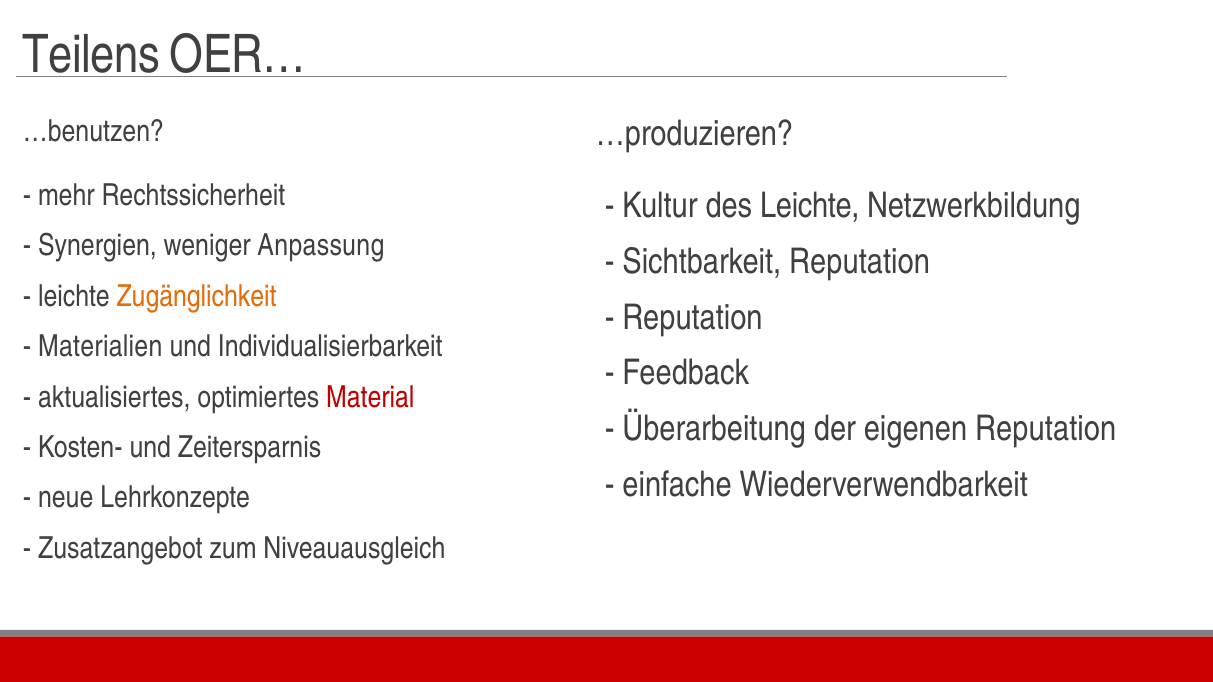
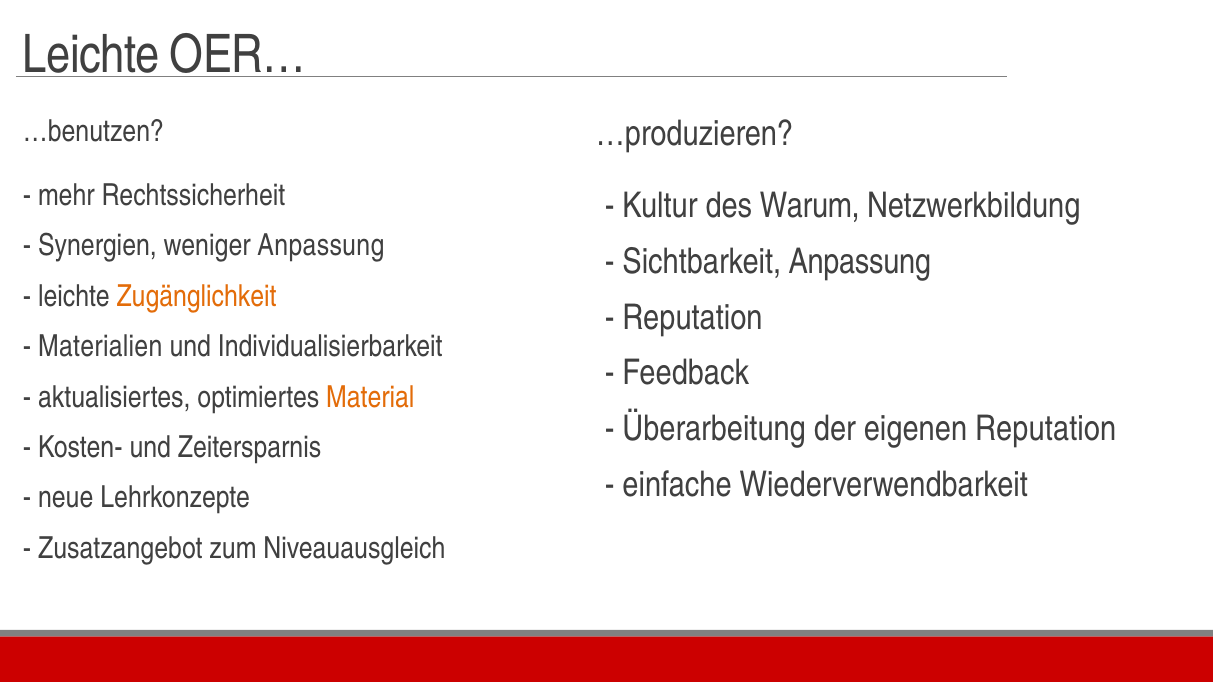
Teilens at (91, 55): Teilens -> Leichte
des Leichte: Leichte -> Warum
Sichtbarkeit Reputation: Reputation -> Anpassung
Material colour: red -> orange
